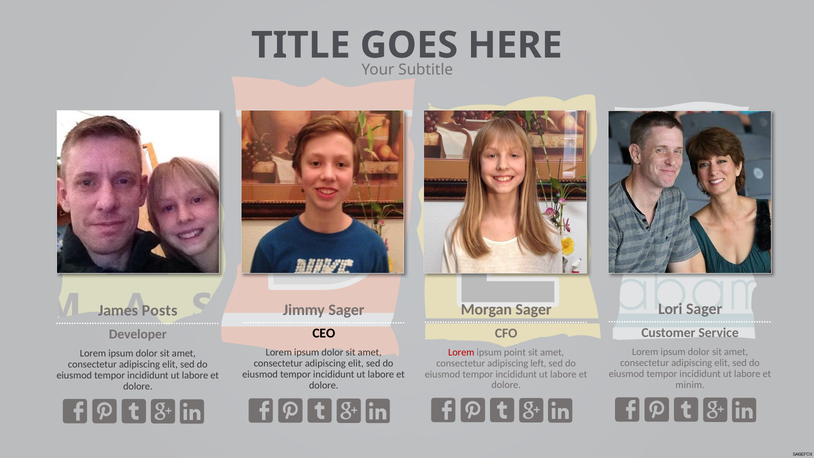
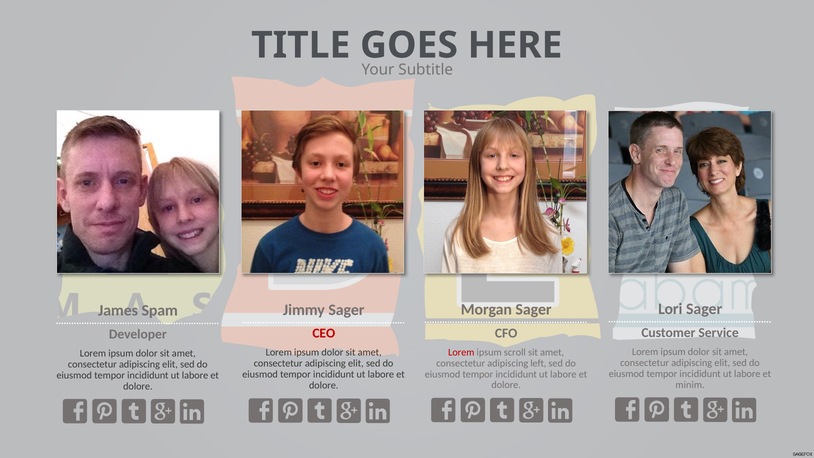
Posts: Posts -> Spam
CEO colour: black -> red
point: point -> scroll
